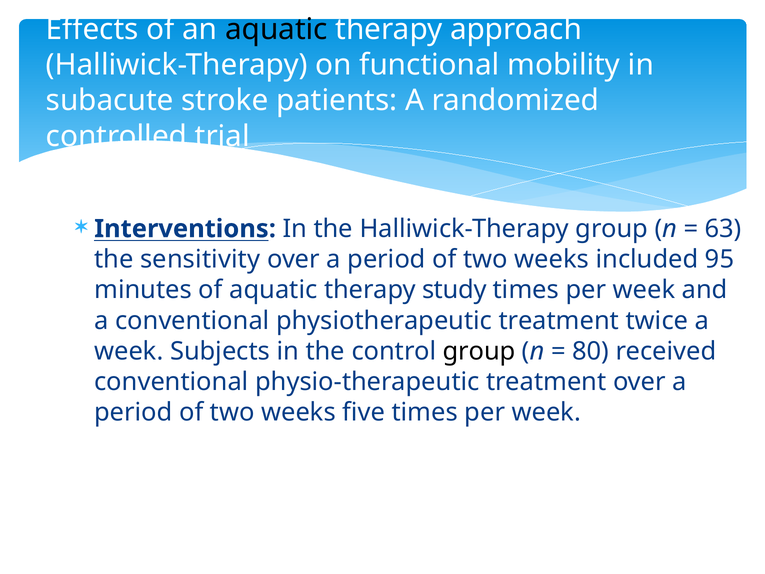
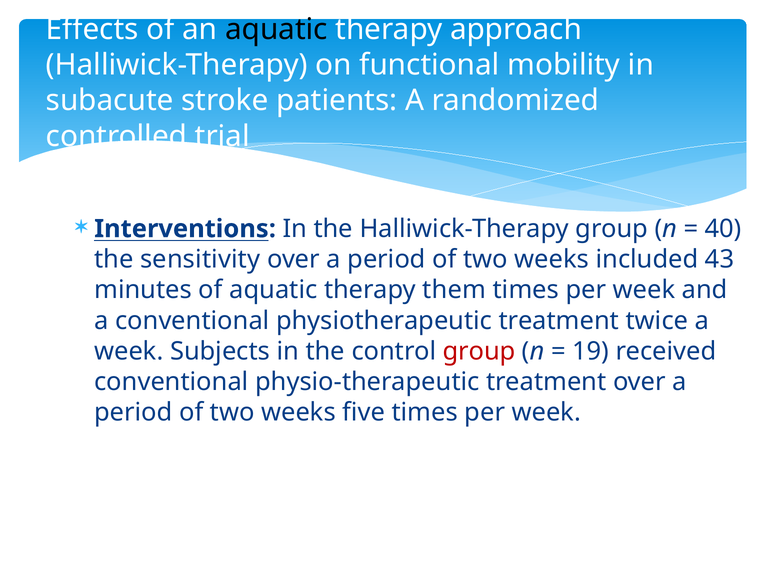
63: 63 -> 40
95: 95 -> 43
study: study -> them
group at (479, 351) colour: black -> red
80: 80 -> 19
